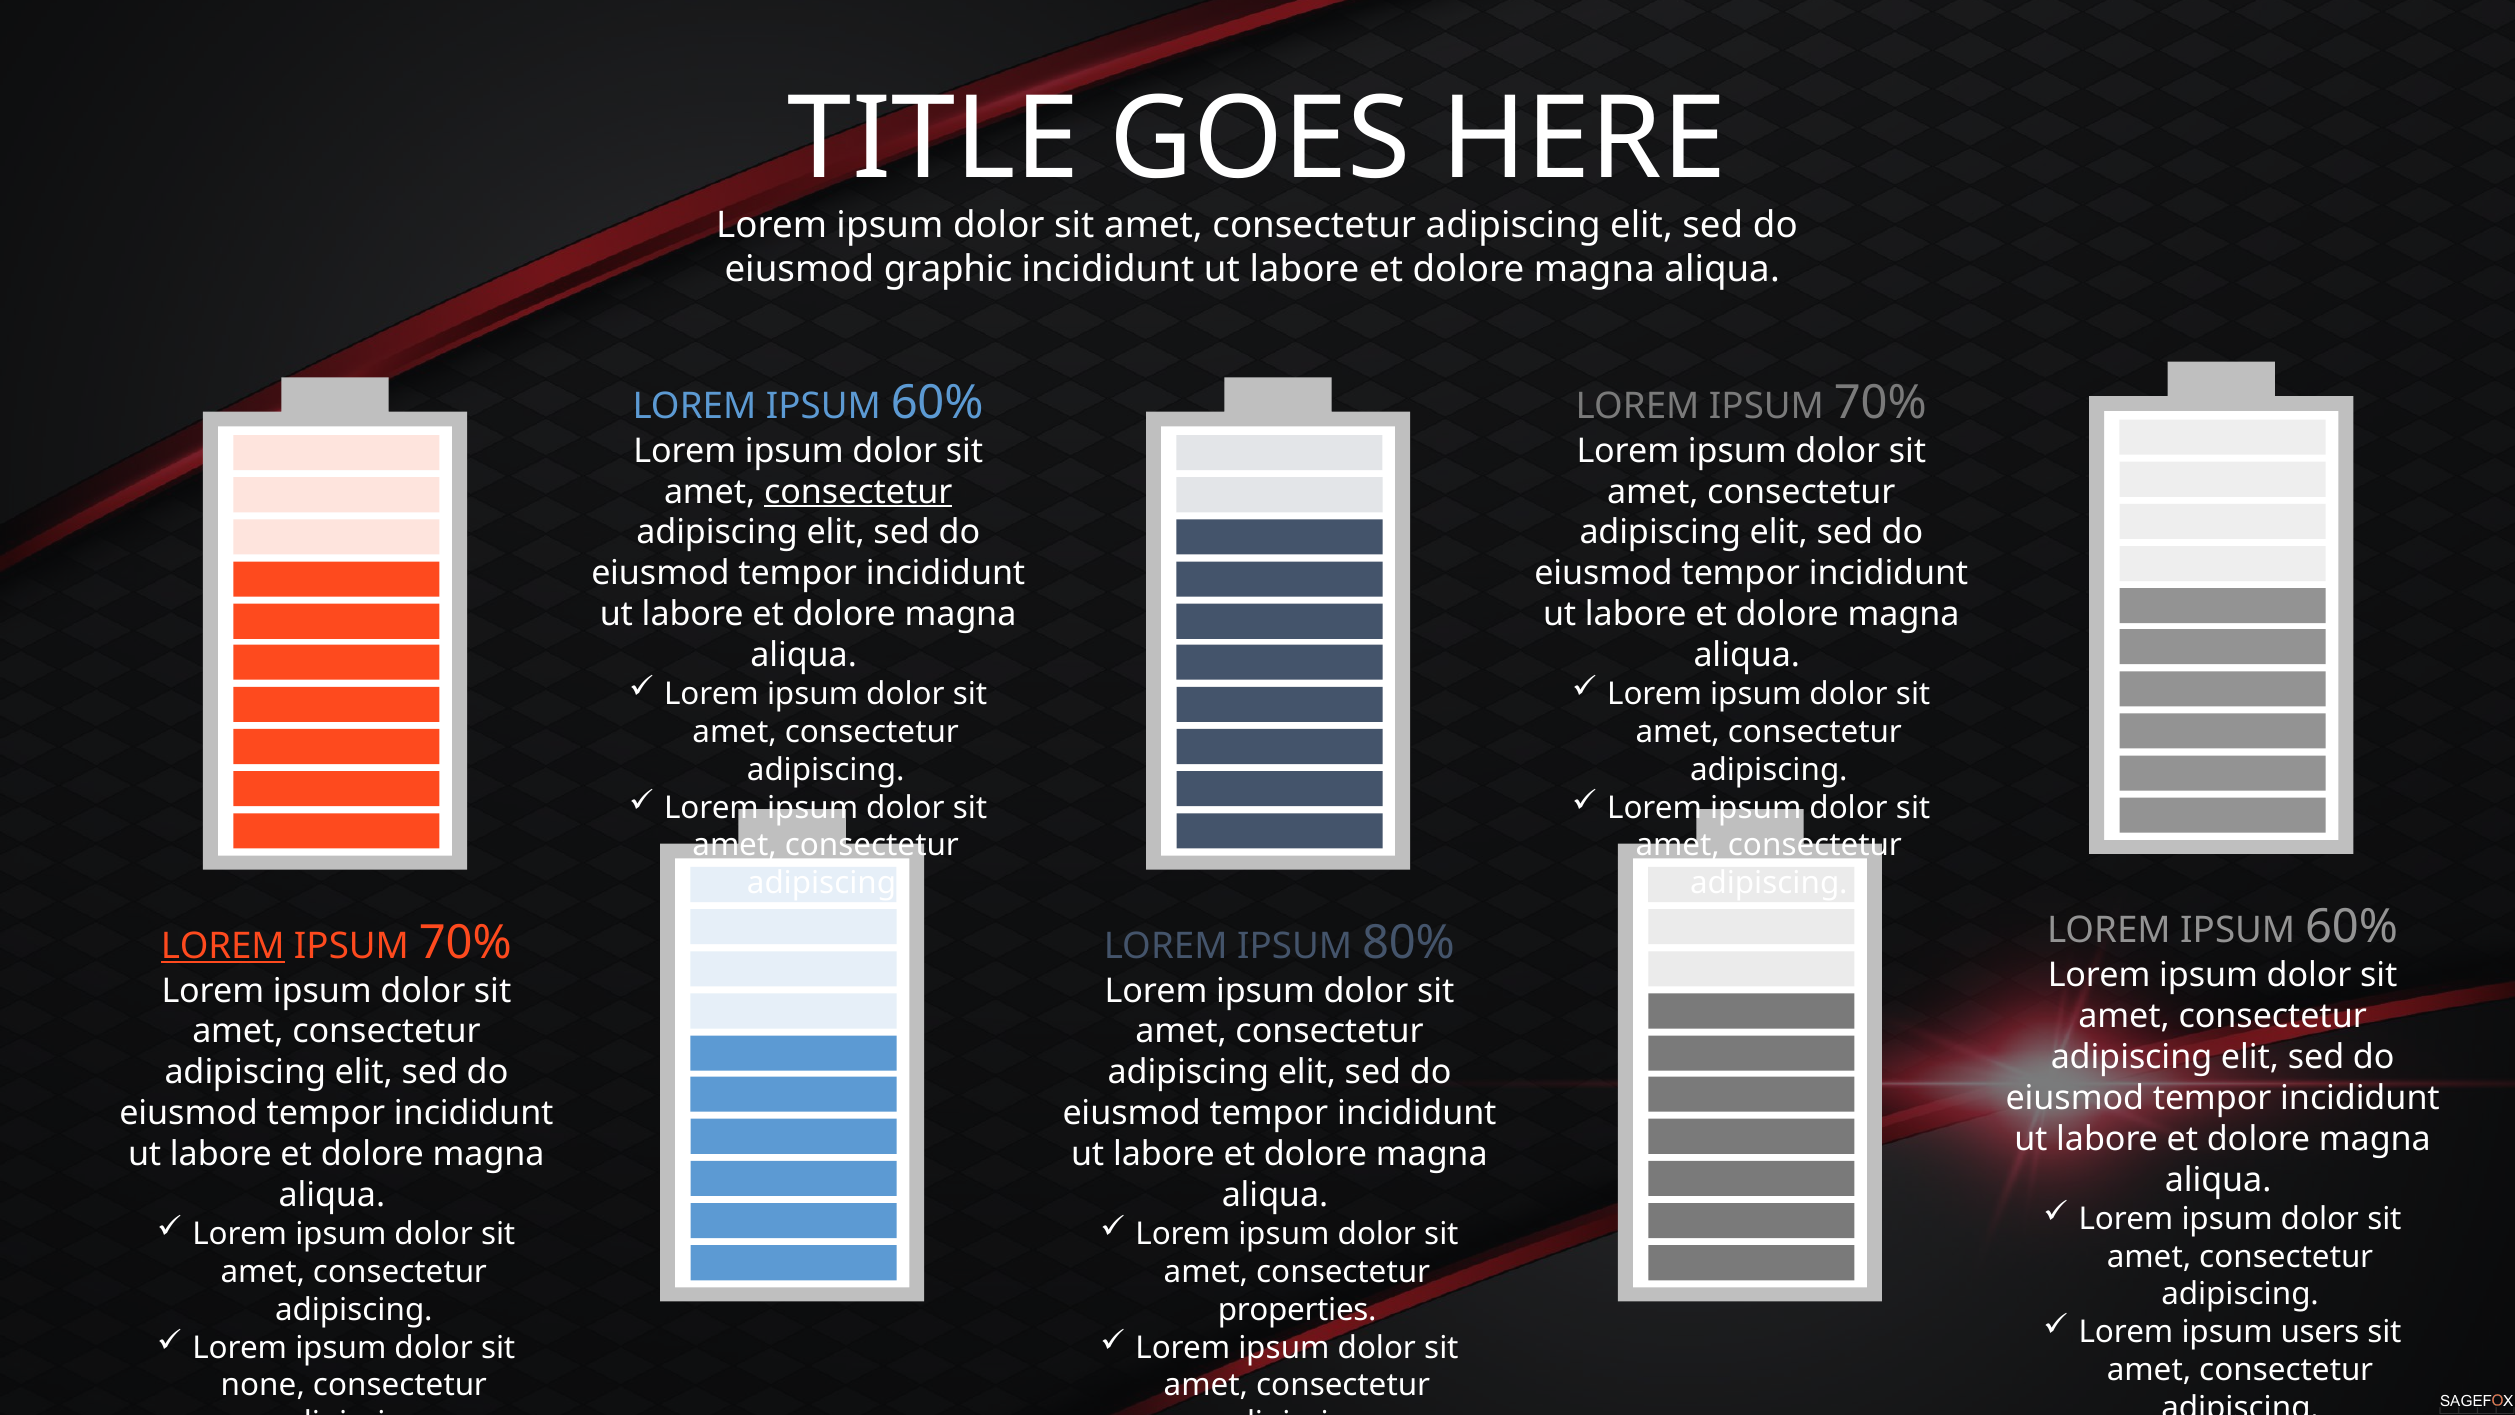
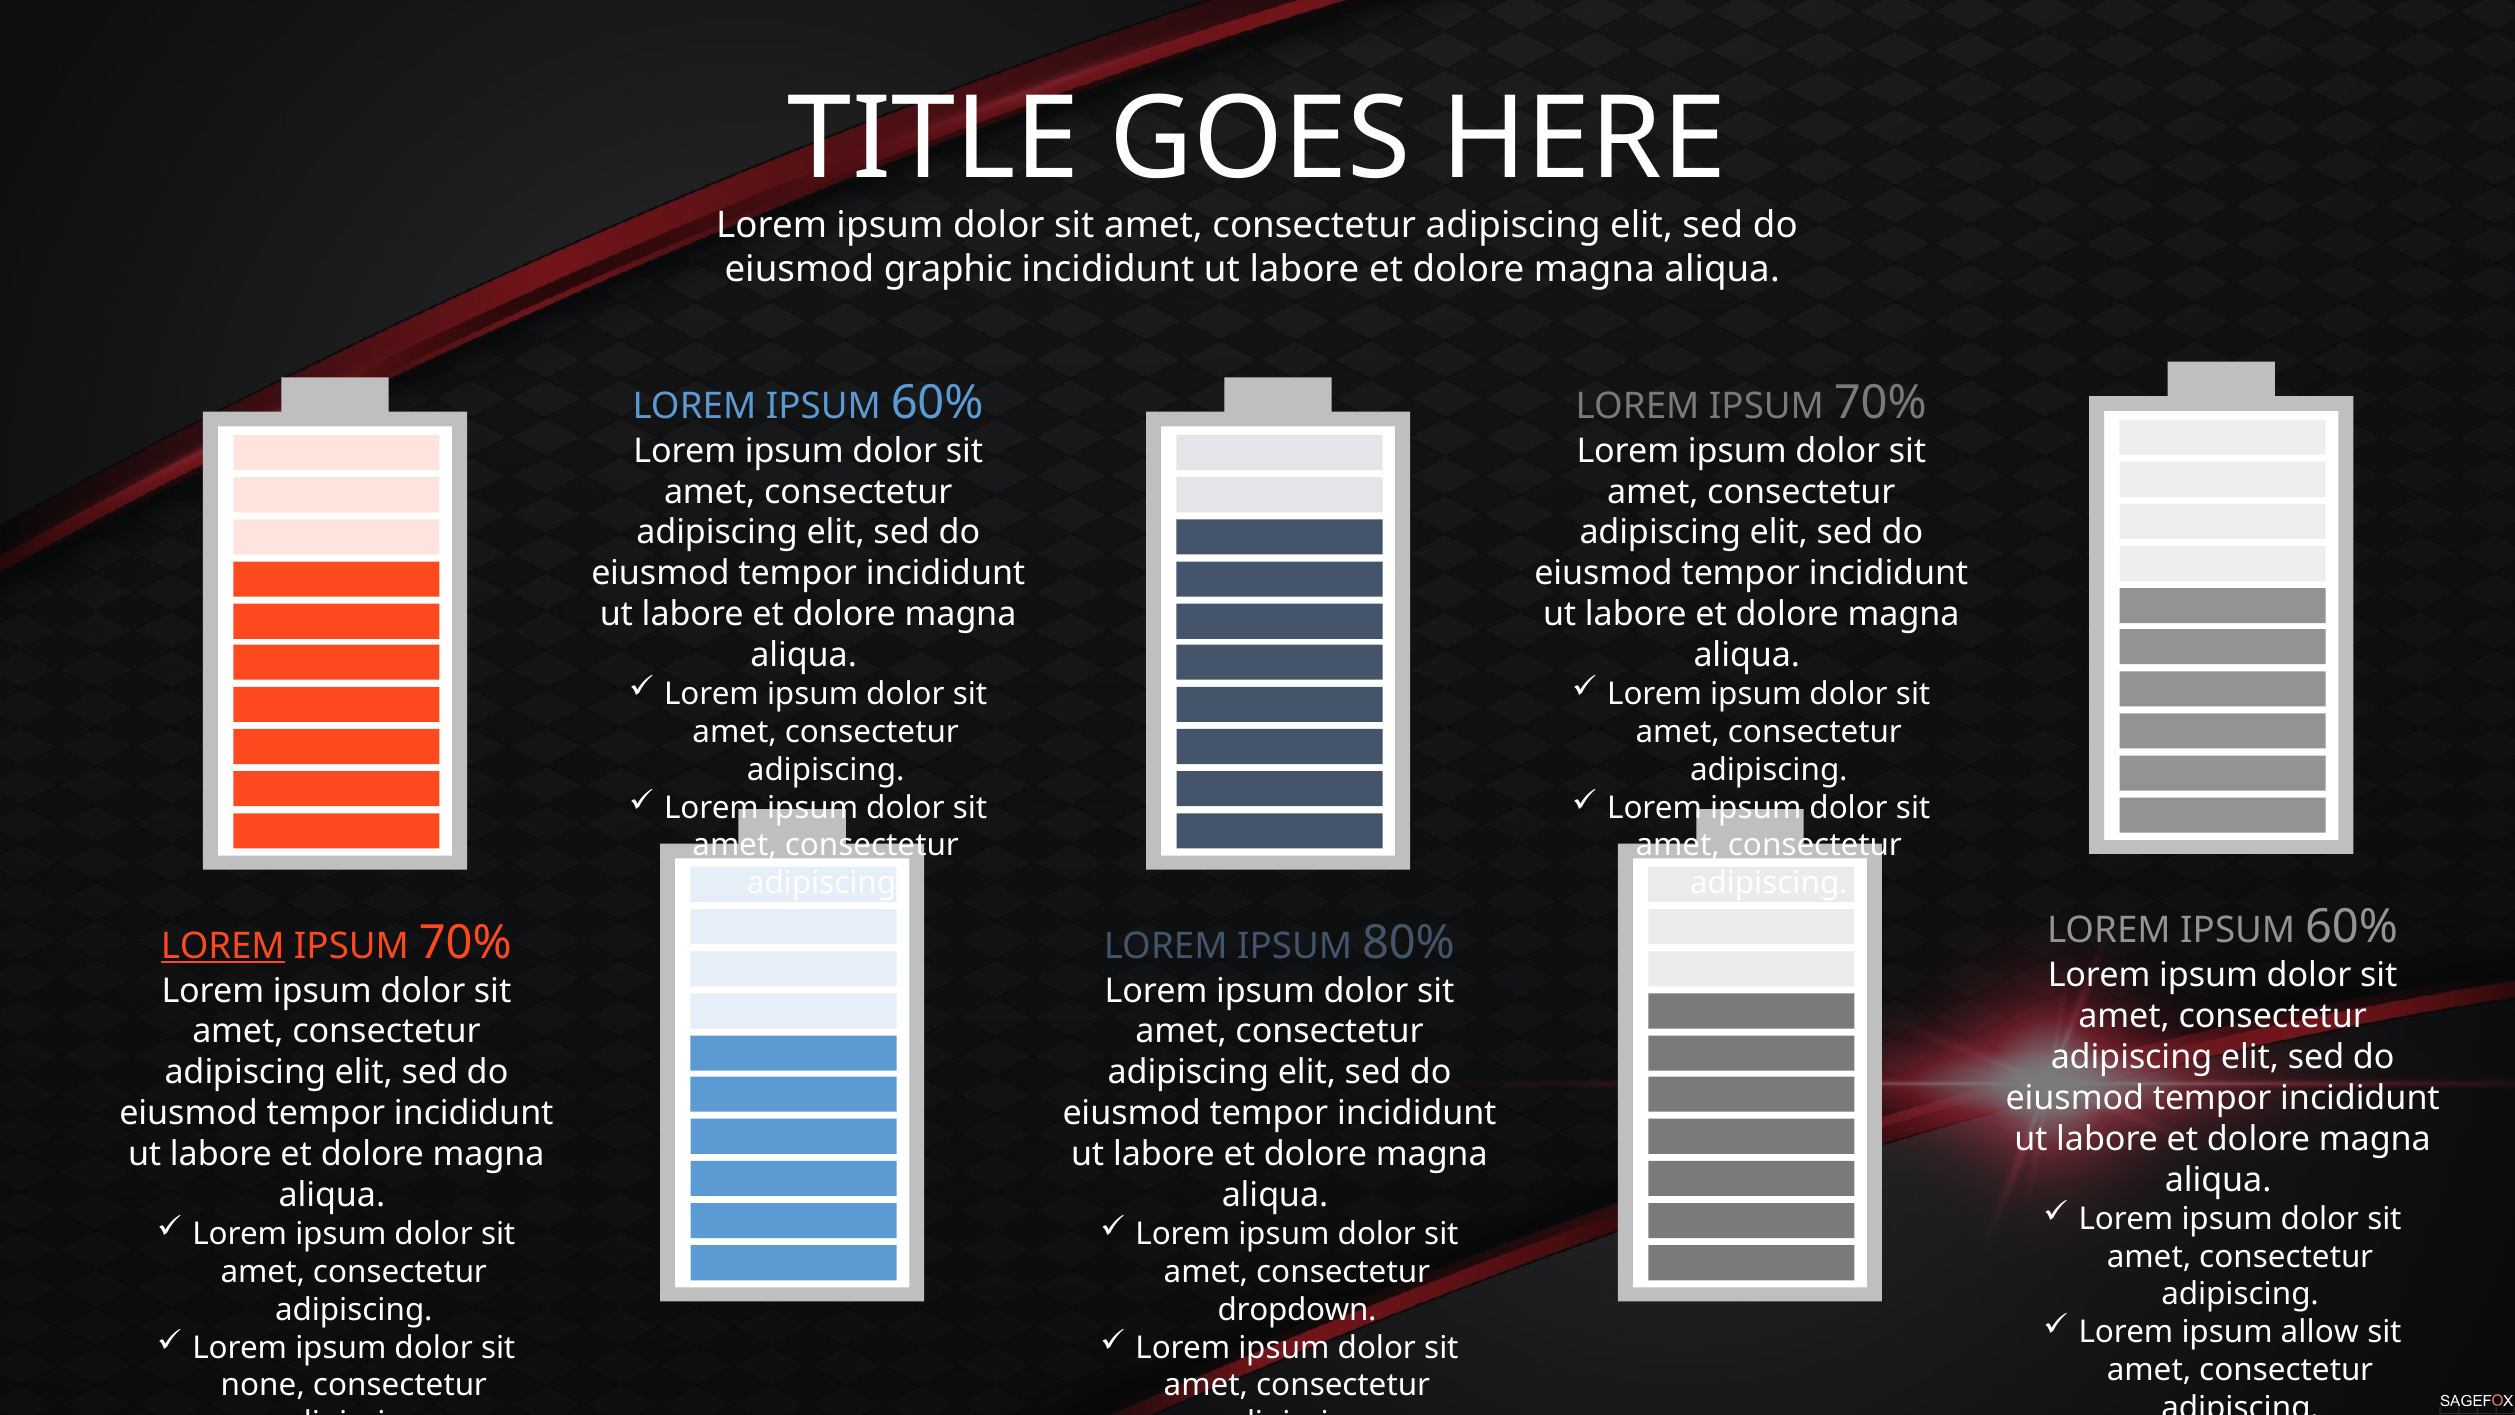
consectetur at (858, 492) underline: present -> none
properties: properties -> dropdown
users: users -> allow
